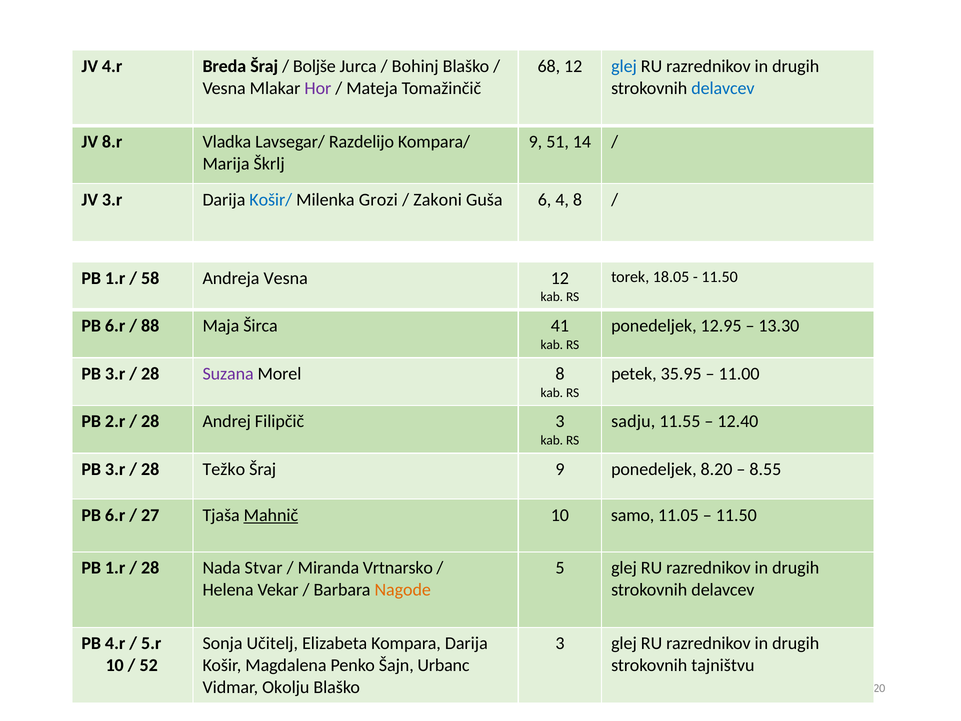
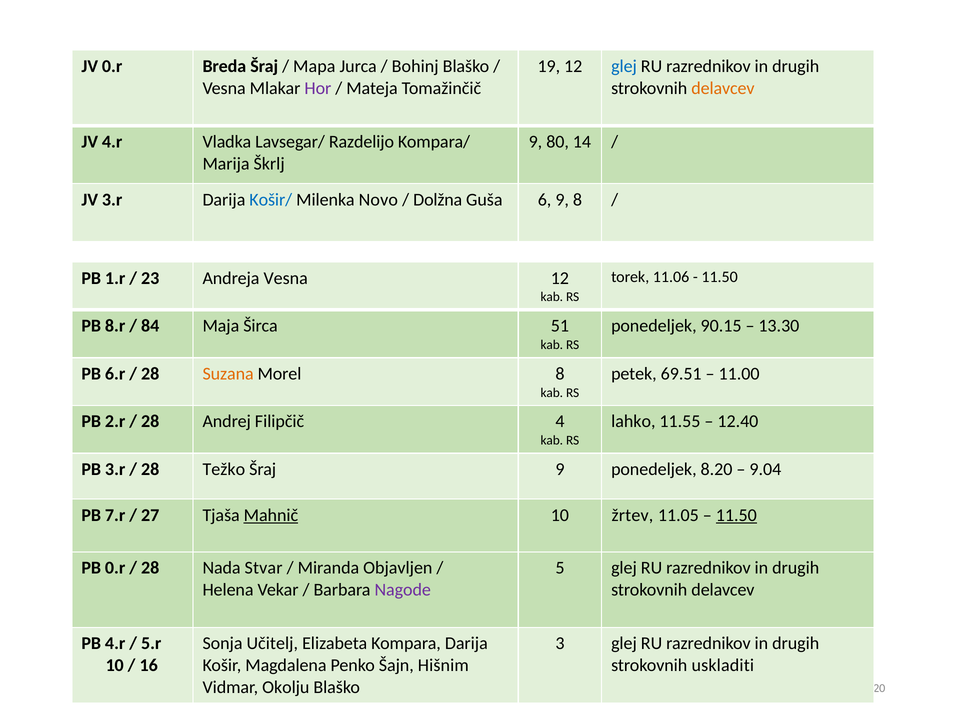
JV 4.r: 4.r -> 0.r
Boljše: Boljše -> Mapa
68: 68 -> 19
delavcev at (723, 88) colour: blue -> orange
JV 8.r: 8.r -> 4.r
51: 51 -> 80
Grozi: Grozi -> Novo
Zakoni: Zakoni -> Dolžna
6 4: 4 -> 9
18.05: 18.05 -> 11.06
58: 58 -> 23
6.r at (115, 326): 6.r -> 8.r
88: 88 -> 84
41: 41 -> 51
12.95: 12.95 -> 90.15
3.r at (115, 374): 3.r -> 6.r
Suzana colour: purple -> orange
35.95: 35.95 -> 69.51
Filipčič 3: 3 -> 4
sadju: sadju -> lahko
8.55: 8.55 -> 9.04
6.r at (115, 515): 6.r -> 7.r
samo: samo -> žrtev
11.50 at (736, 515) underline: none -> present
1.r at (115, 568): 1.r -> 0.r
Vrtnarsko: Vrtnarsko -> Objavljen
Nagode colour: orange -> purple
52: 52 -> 16
Urbanc: Urbanc -> Hišnim
tajništvu: tajništvu -> uskladiti
